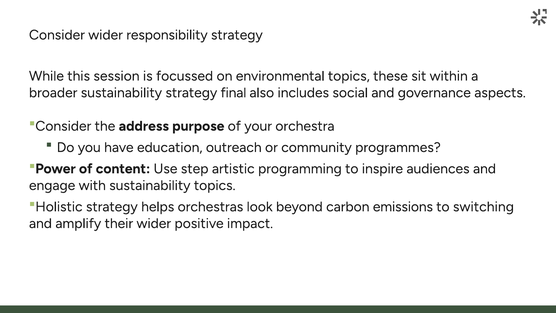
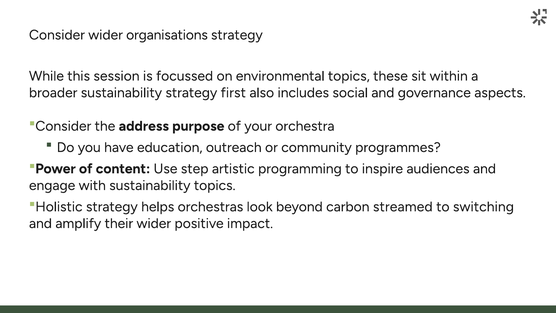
responsibility: responsibility -> organisations
final: final -> first
emissions: emissions -> streamed
